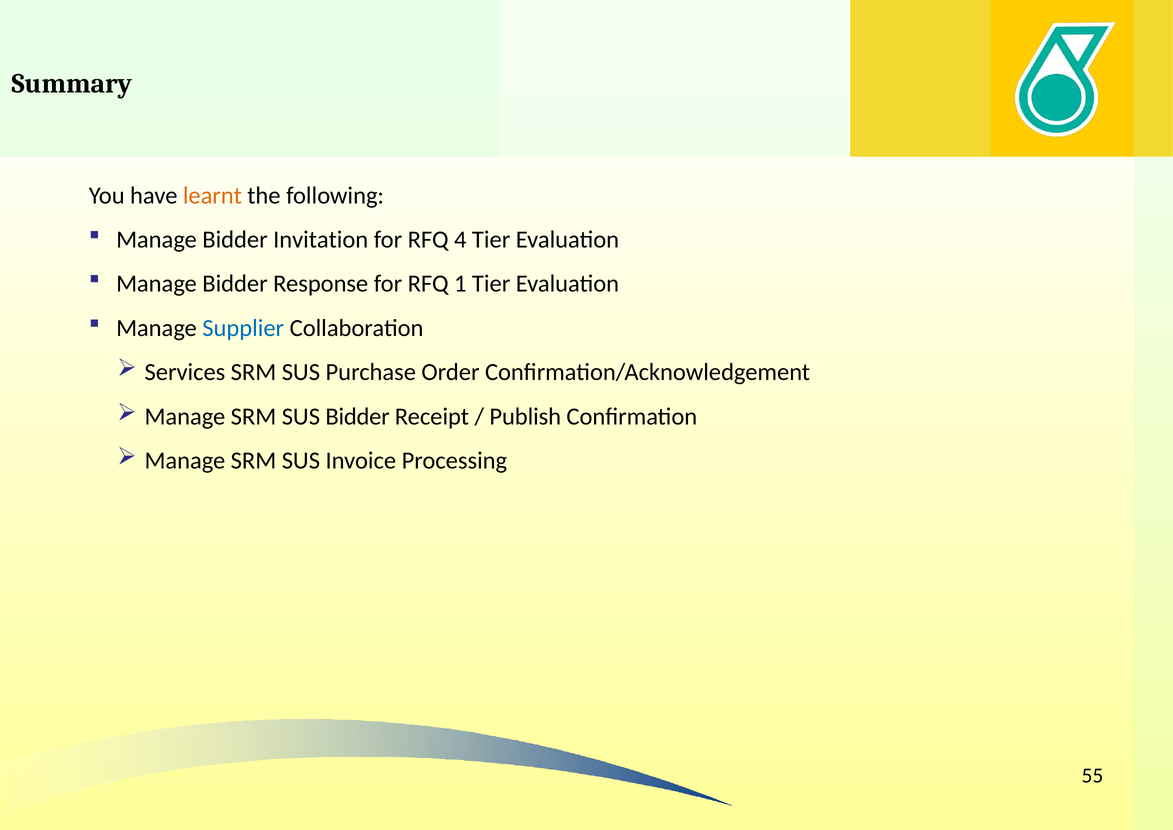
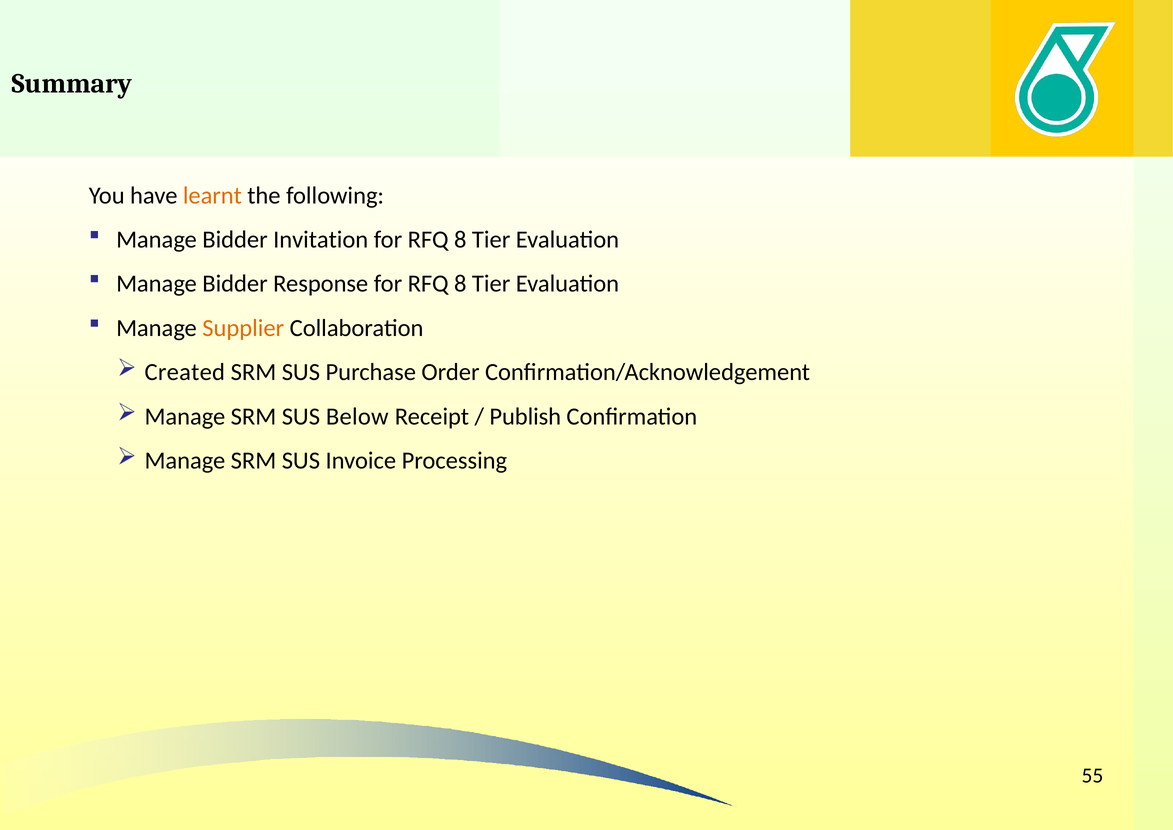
4 at (460, 240): 4 -> 8
Response for RFQ 1: 1 -> 8
Supplier colour: blue -> orange
Services: Services -> Created
SUS Bidder: Bidder -> Below
